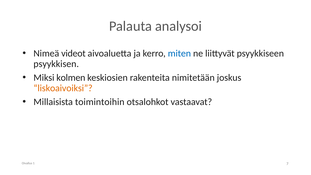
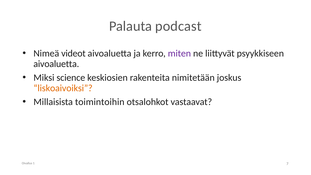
analysoi: analysoi -> podcast
miten colour: blue -> purple
psyykkisen at (56, 64): psyykkisen -> aivoaluetta
kolmen: kolmen -> science
